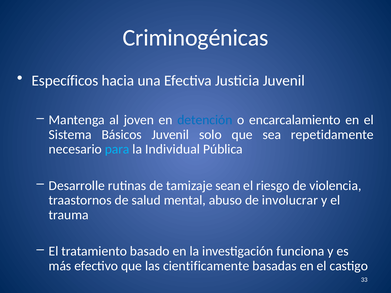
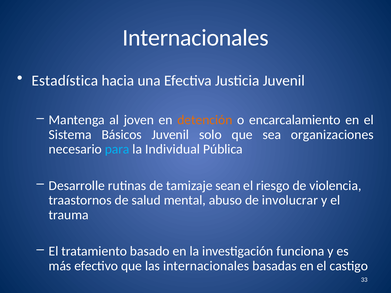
Criminogénicas at (195, 38): Criminogénicas -> Internacionales
Específicos: Específicos -> Estadística
detención colour: blue -> orange
repetidamente: repetidamente -> organizaciones
las cientificamente: cientificamente -> internacionales
